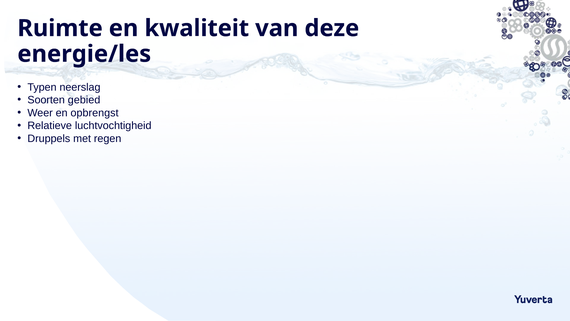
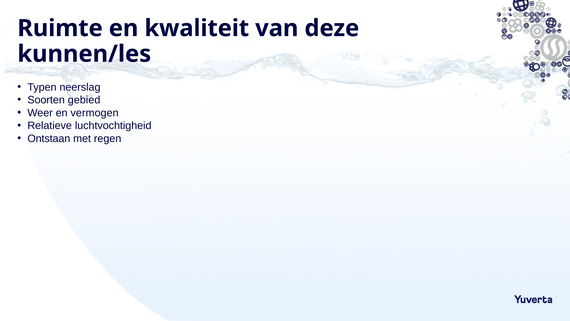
energie/les: energie/les -> kunnen/les
opbrengst: opbrengst -> vermogen
Druppels: Druppels -> Ontstaan
